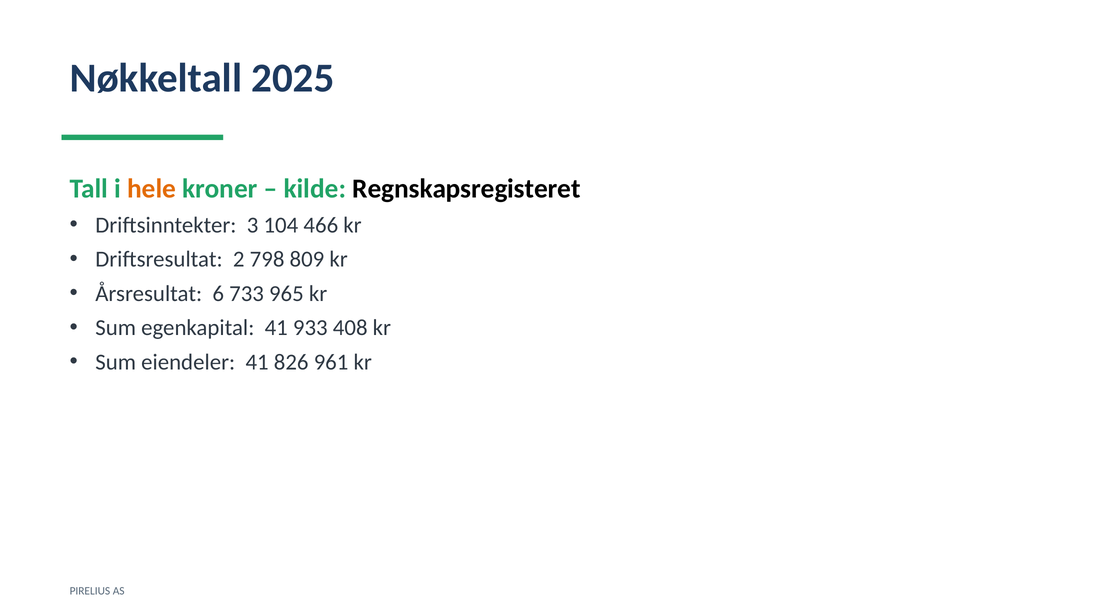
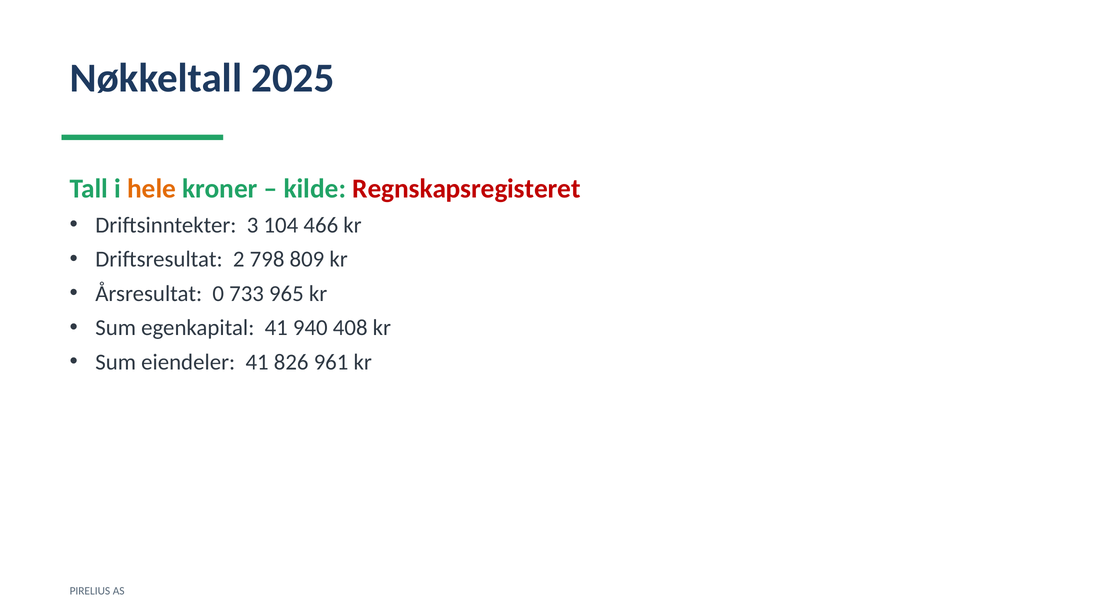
Regnskapsregisteret colour: black -> red
6: 6 -> 0
933: 933 -> 940
